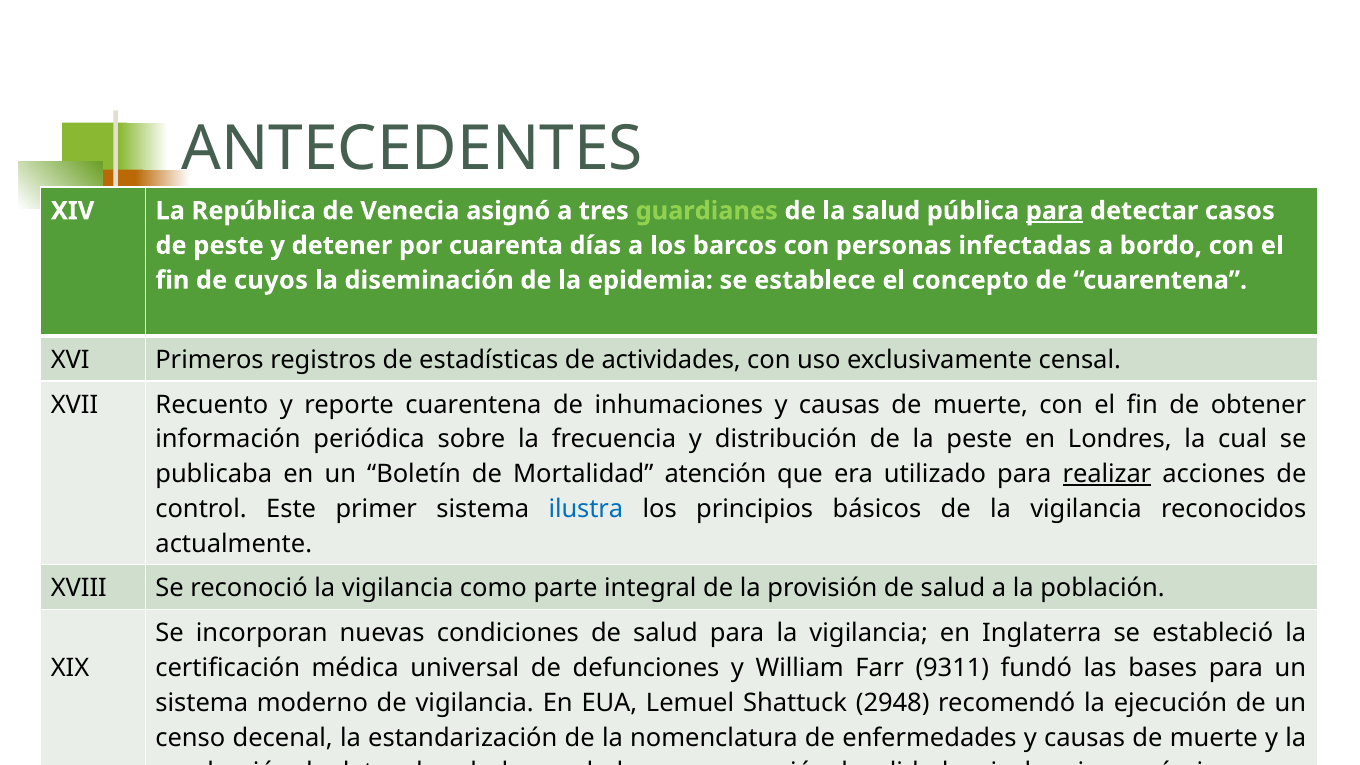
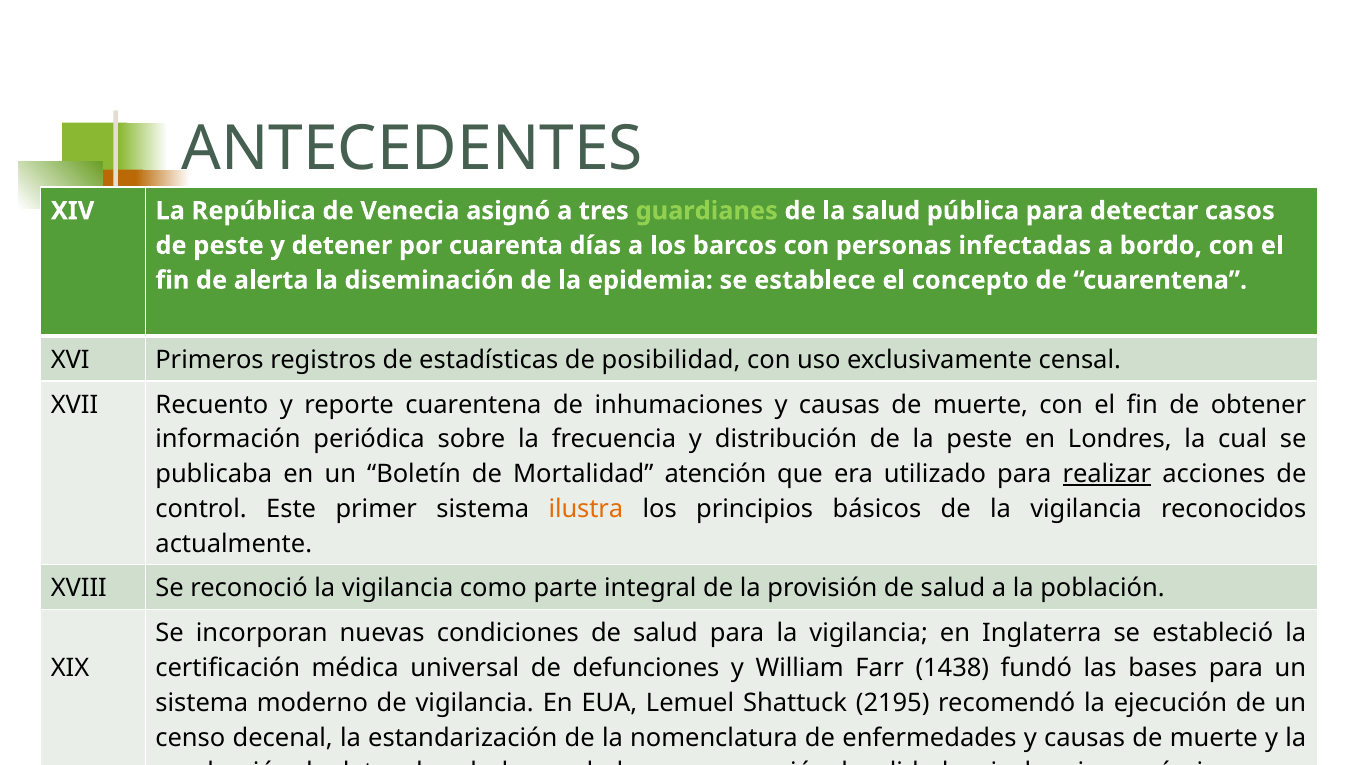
para at (1055, 211) underline: present -> none
cuyos: cuyos -> alerta
actividades: actividades -> posibilidad
ilustra colour: blue -> orange
9311: 9311 -> 1438
2948: 2948 -> 2195
